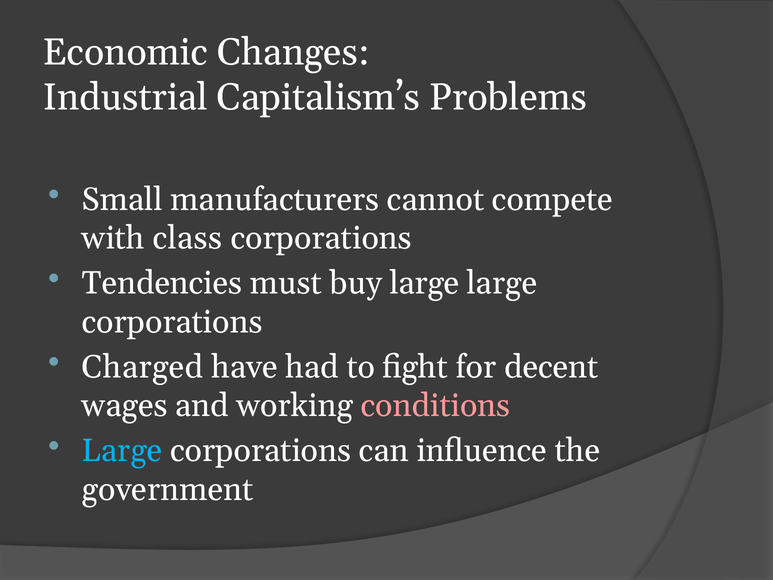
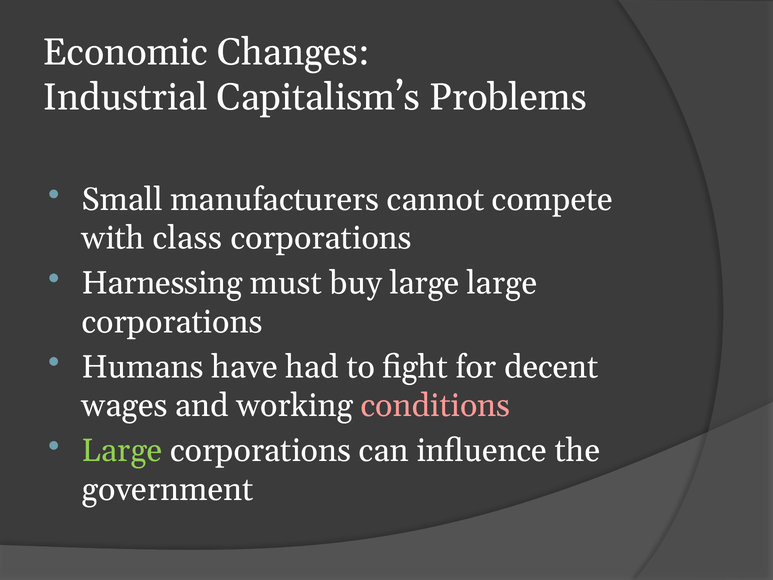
Tendencies: Tendencies -> Harnessing
Charged: Charged -> Humans
Large at (122, 451) colour: light blue -> light green
